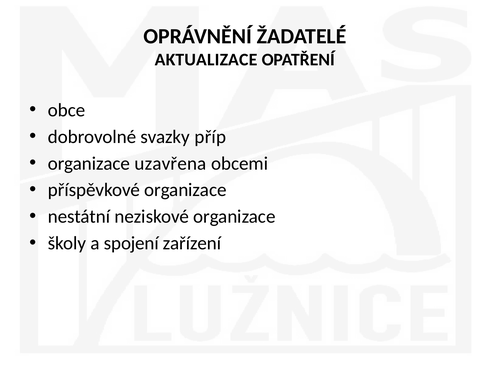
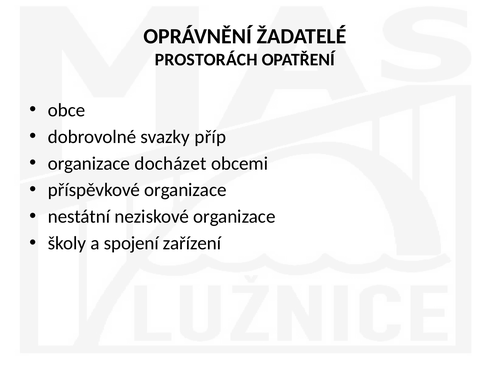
AKTUALIZACE: AKTUALIZACE -> PROSTORÁCH
uzavřena: uzavřena -> docházet
